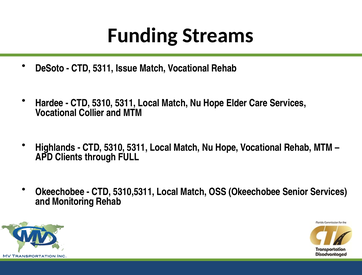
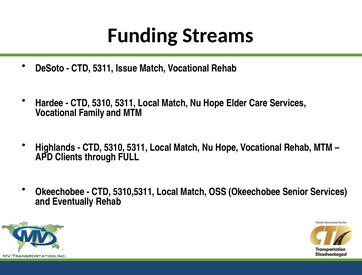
Collier: Collier -> Family
Monitoring: Monitoring -> Eventually
